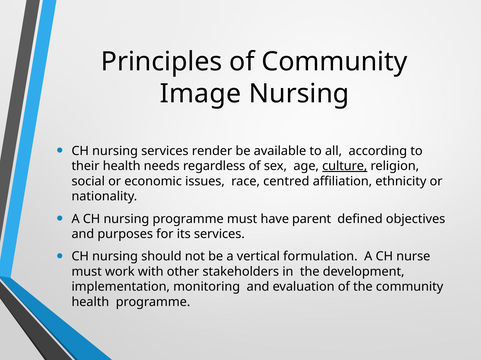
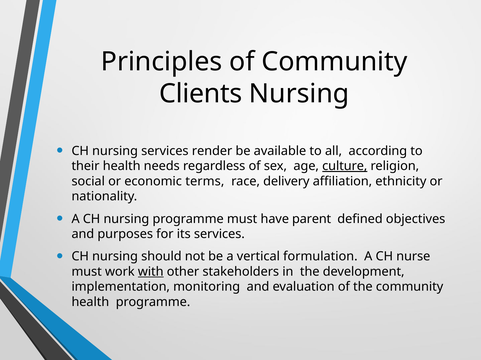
Image: Image -> Clients
issues: issues -> terms
centred: centred -> delivery
with underline: none -> present
